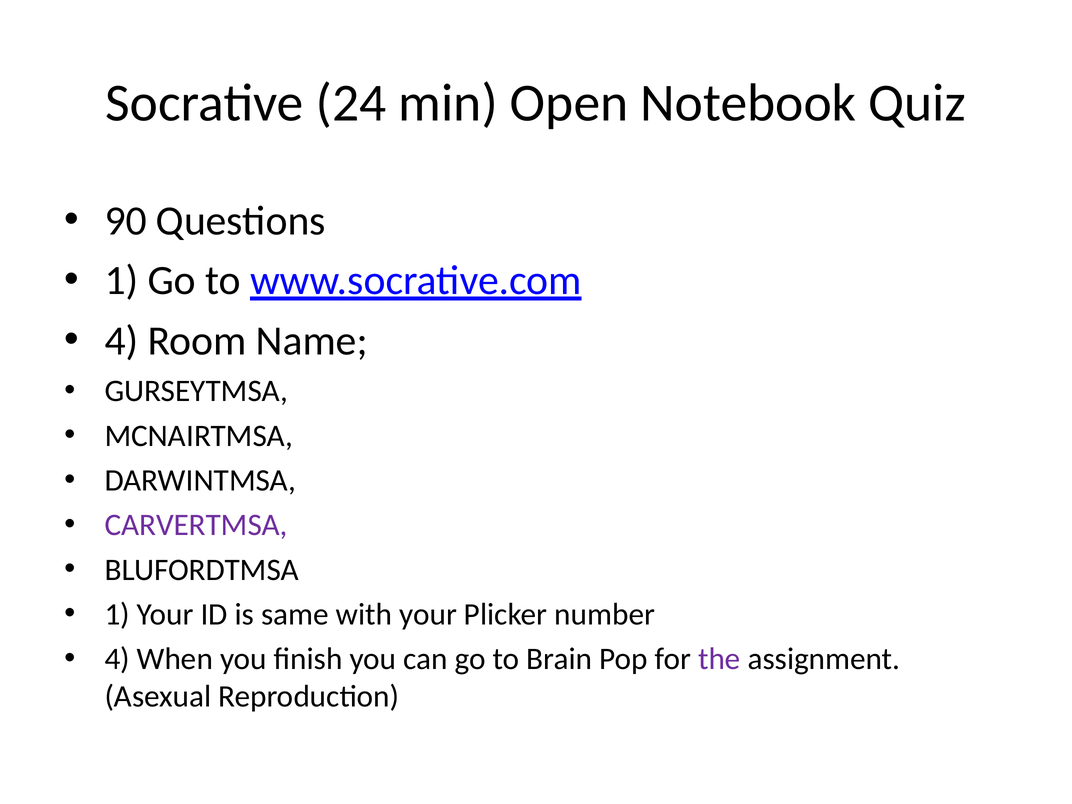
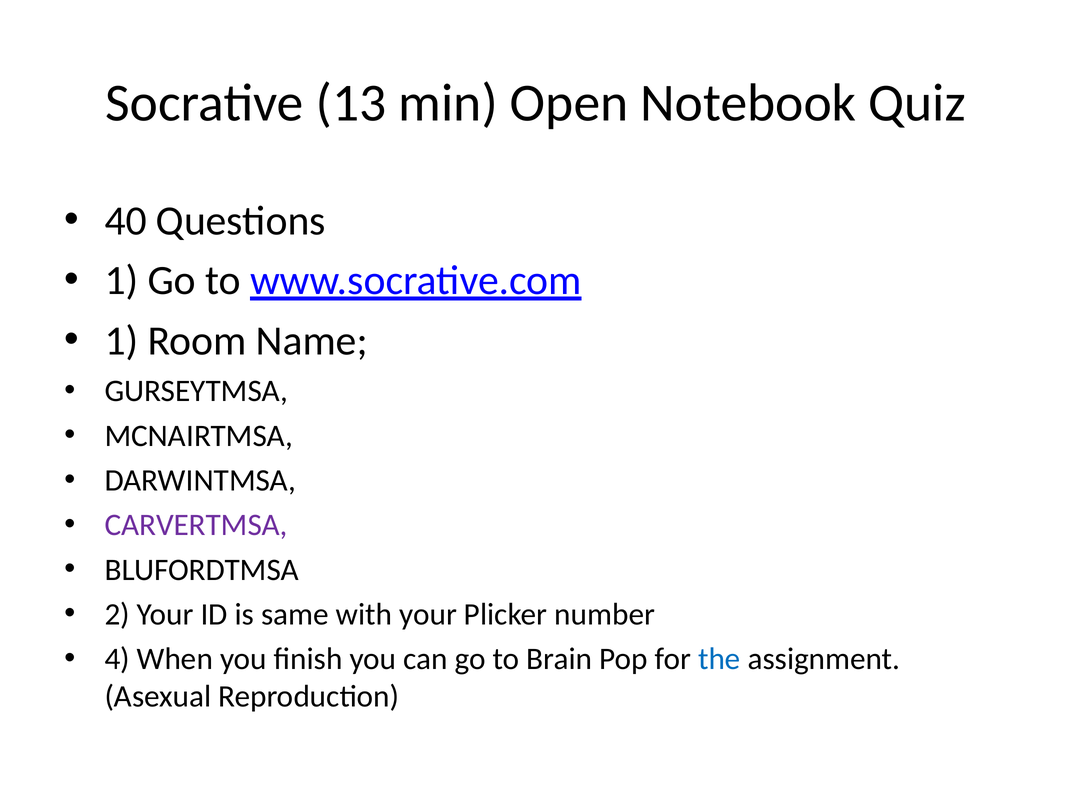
24: 24 -> 13
90: 90 -> 40
4 at (121, 341): 4 -> 1
1 at (117, 614): 1 -> 2
the colour: purple -> blue
